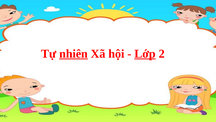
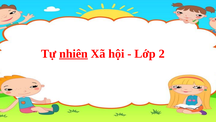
Lớp underline: present -> none
